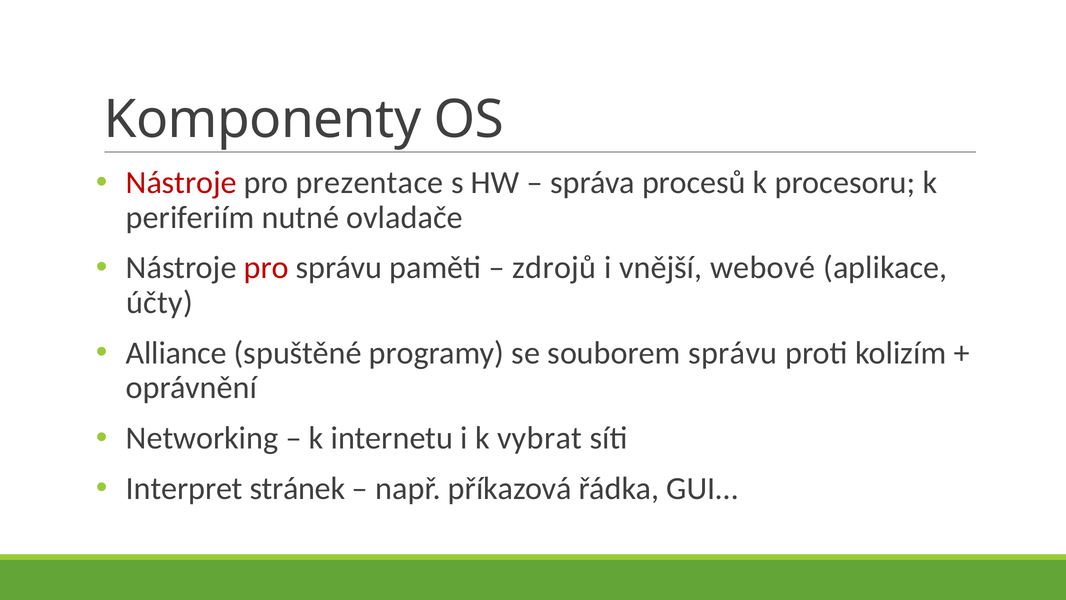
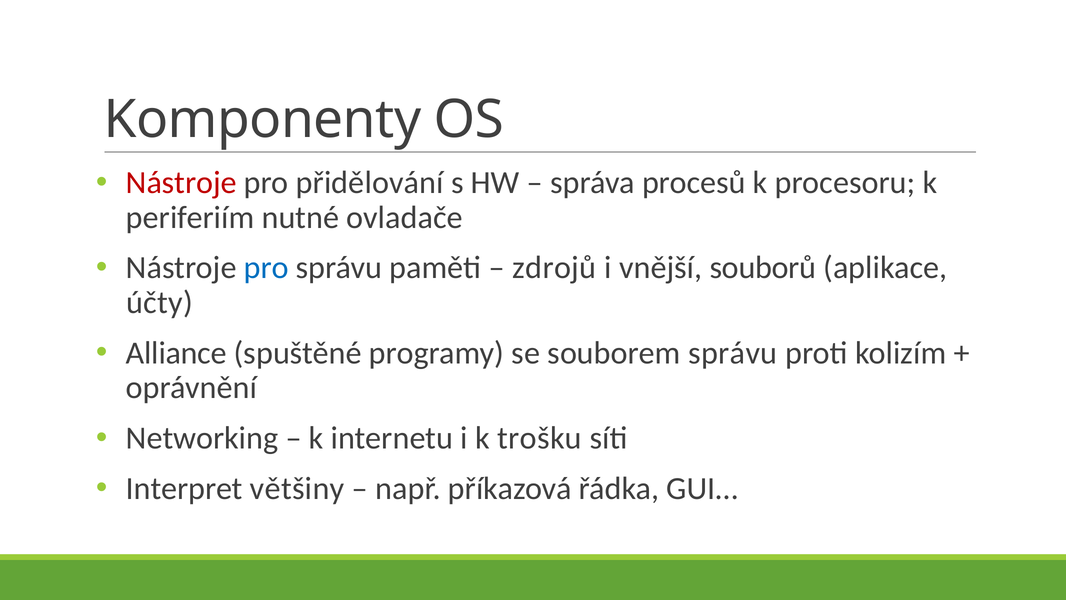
prezentace: prezentace -> přidělování
pro at (266, 268) colour: red -> blue
webové: webové -> souborů
vybrat: vybrat -> trošku
stránek: stránek -> většiny
